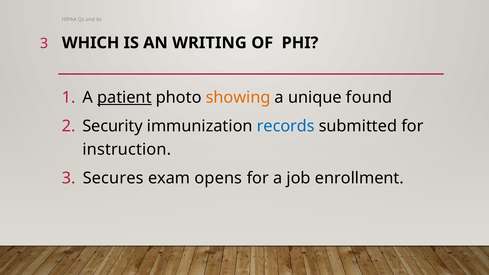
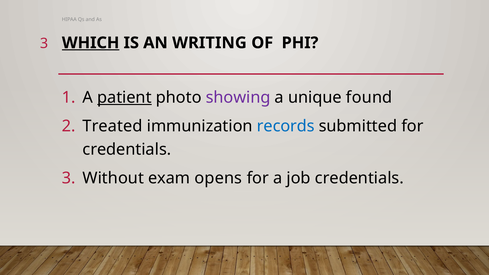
WHICH underline: none -> present
showing colour: orange -> purple
Security: Security -> Treated
instruction at (127, 150): instruction -> credentials
Secures: Secures -> Without
job enrollment: enrollment -> credentials
